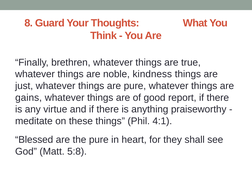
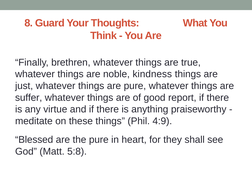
gains: gains -> suffer
4:1: 4:1 -> 4:9
